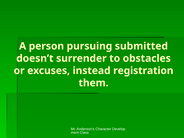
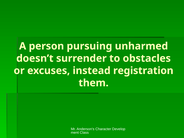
submitted: submitted -> unharmed
